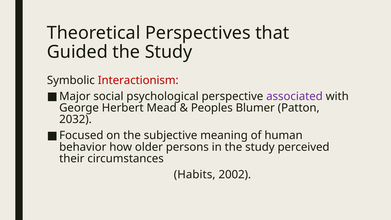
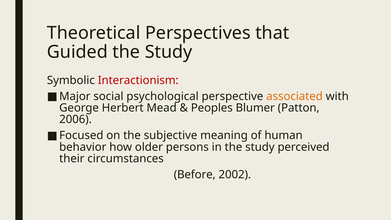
associated colour: purple -> orange
2032: 2032 -> 2006
Habits: Habits -> Before
